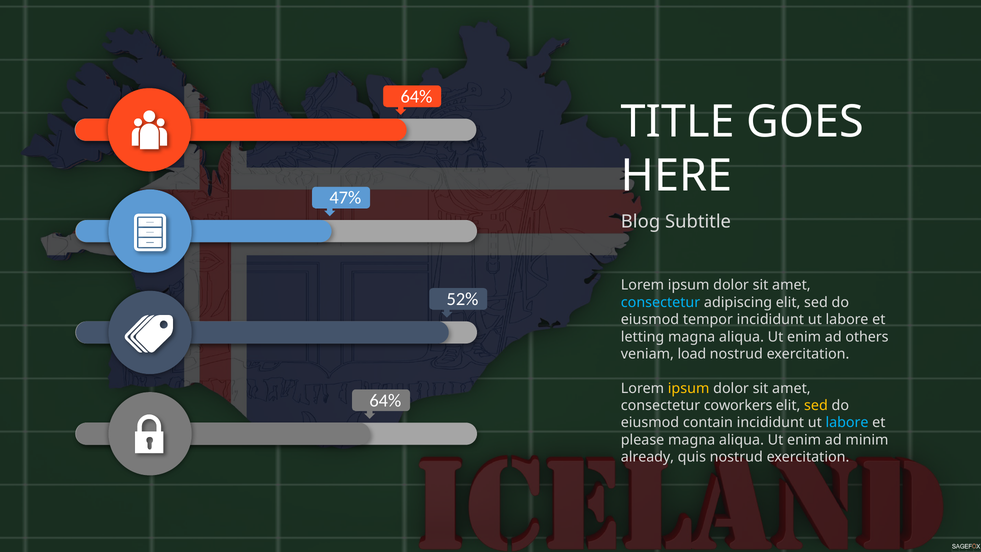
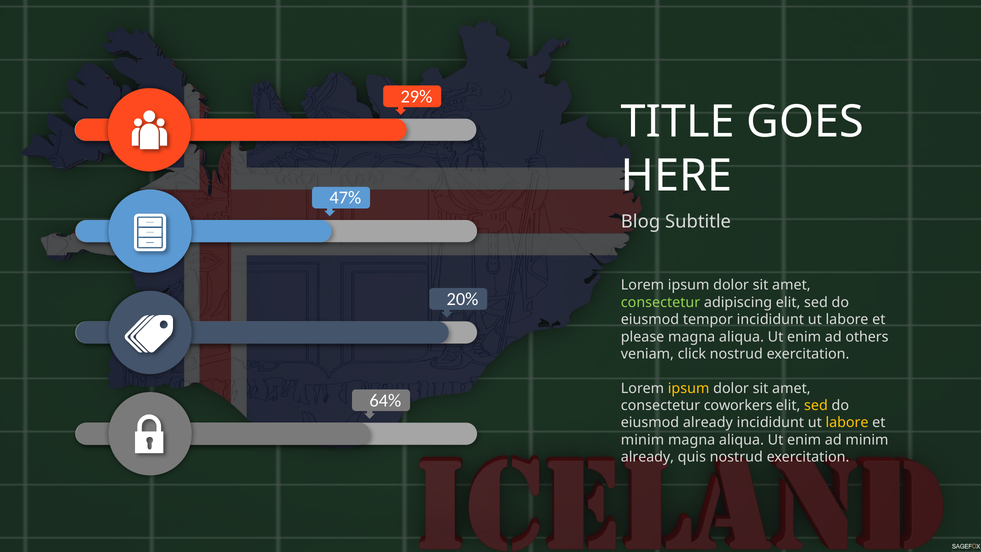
64% at (416, 97): 64% -> 29%
52%: 52% -> 20%
consectetur at (661, 302) colour: light blue -> light green
letting: letting -> please
load: load -> click
eiusmod contain: contain -> already
labore at (847, 423) colour: light blue -> yellow
please at (643, 440): please -> minim
